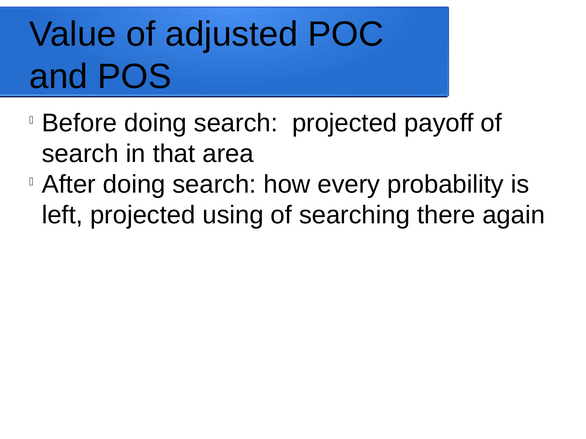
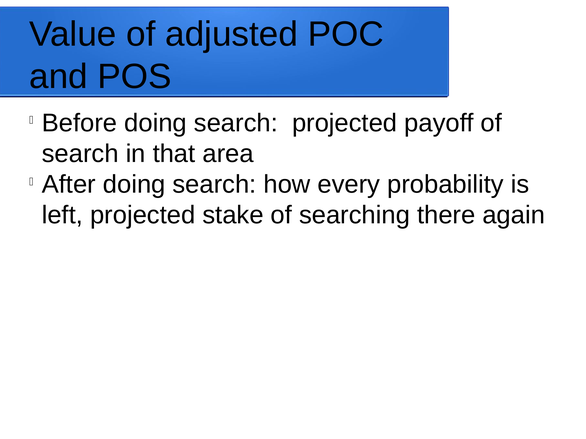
using: using -> stake
